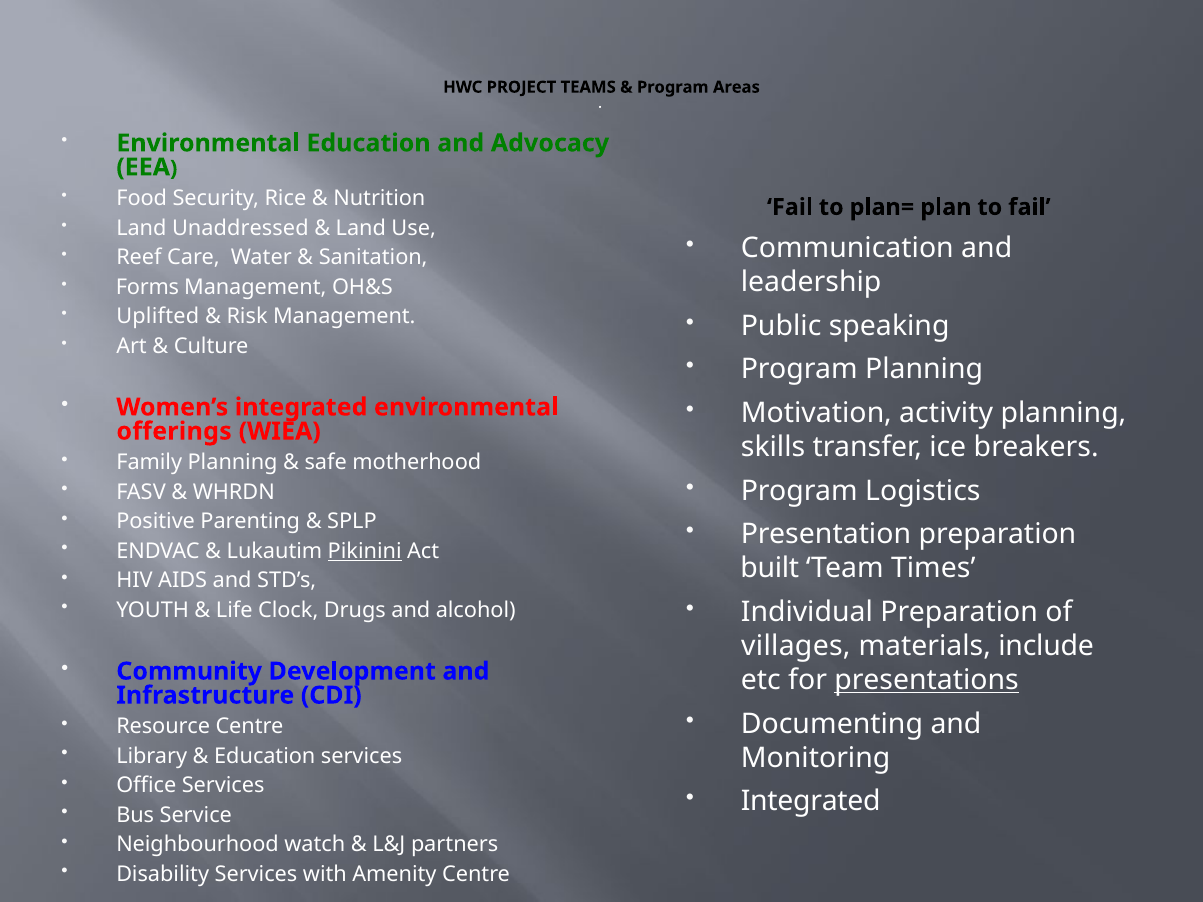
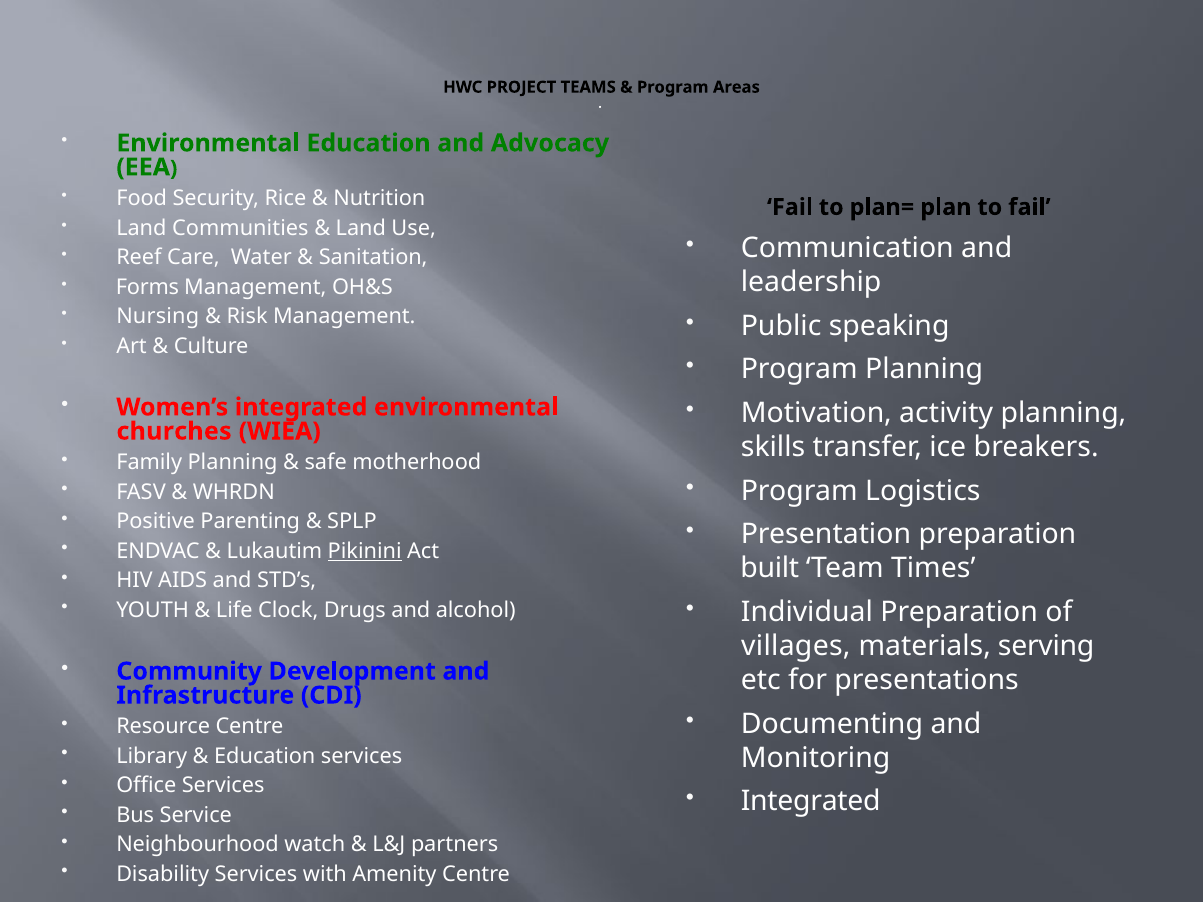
Unaddressed: Unaddressed -> Communities
Uplifted: Uplifted -> Nursing
offerings: offerings -> churches
include: include -> serving
presentations underline: present -> none
